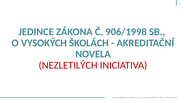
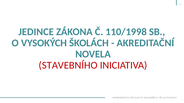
906/1998: 906/1998 -> 110/1998
NEZLETILÝCH: NEZLETILÝCH -> STAVEBNÍHO
